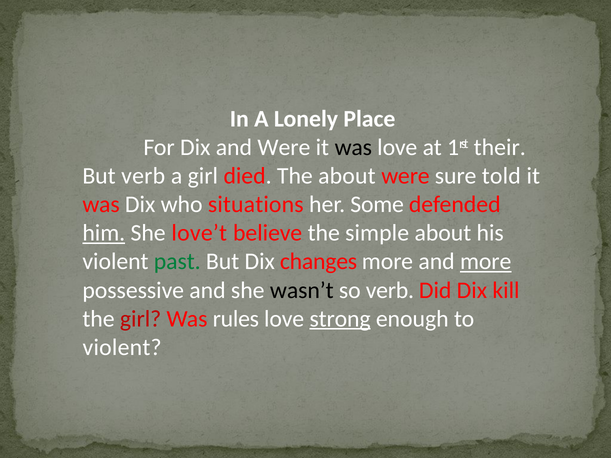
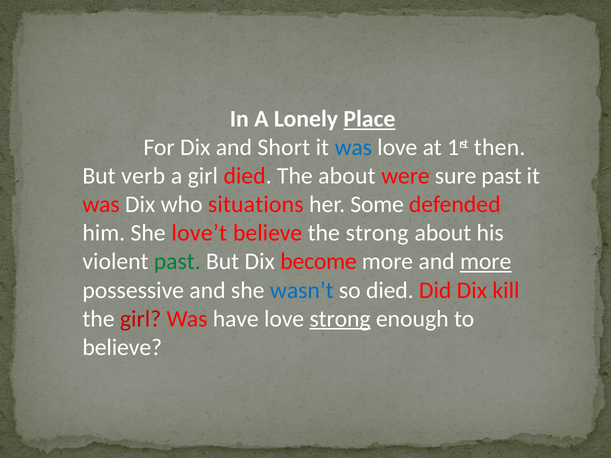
Place underline: none -> present
and Were: Were -> Short
was at (353, 148) colour: black -> blue
their: their -> then
sure told: told -> past
him underline: present -> none
the simple: simple -> strong
changes: changes -> become
wasn’t colour: black -> blue
so verb: verb -> died
rules: rules -> have
violent at (122, 347): violent -> believe
